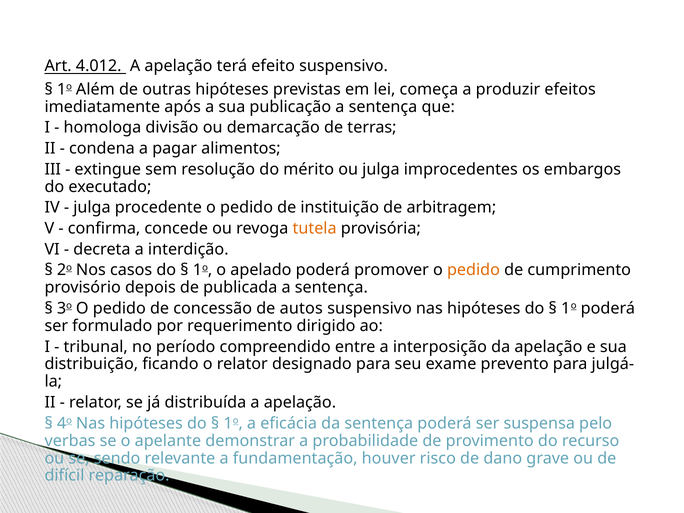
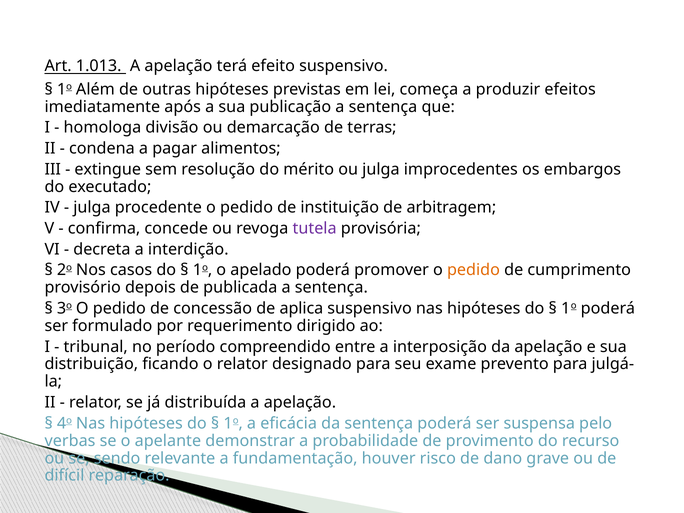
4.012: 4.012 -> 1.013
tutela colour: orange -> purple
autos: autos -> aplica
